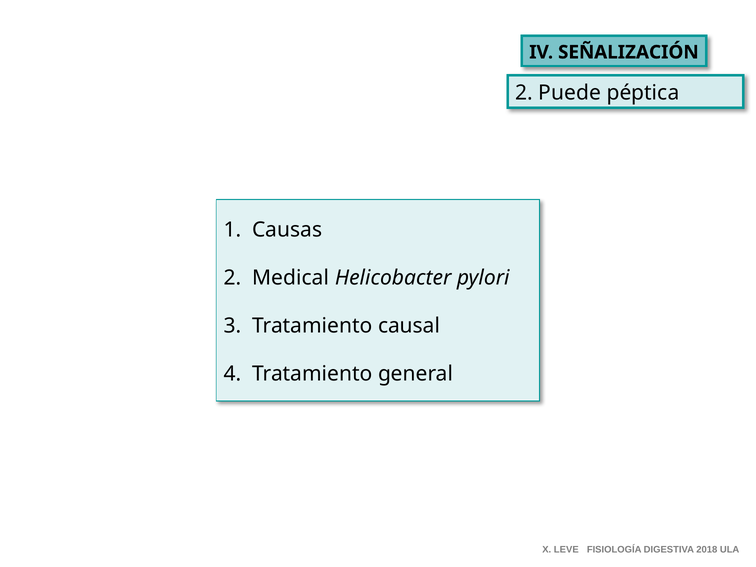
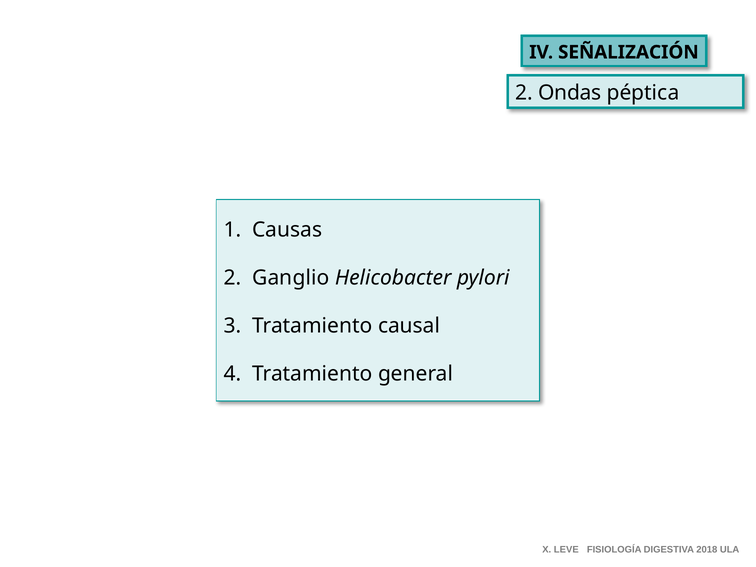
Puede: Puede -> Ondas
Medical: Medical -> Ganglio
